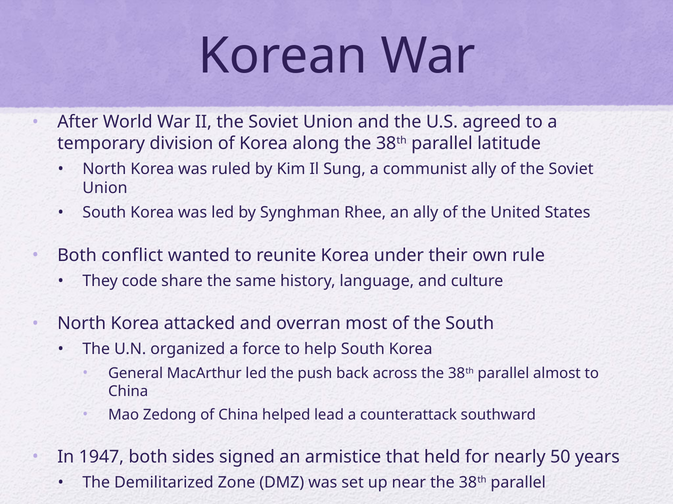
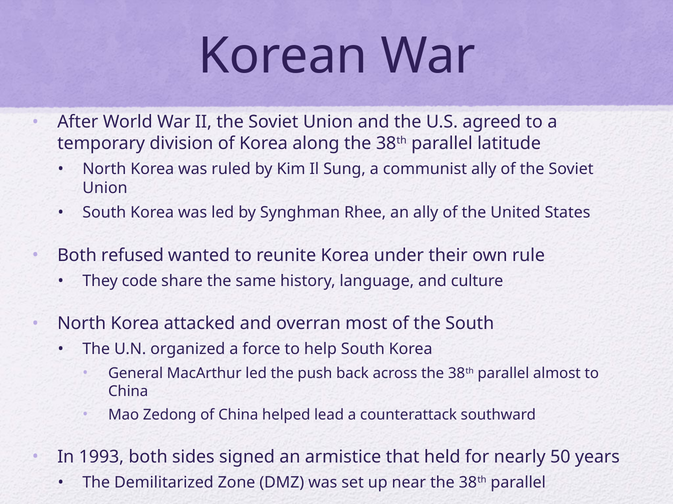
conflict: conflict -> refused
1947: 1947 -> 1993
